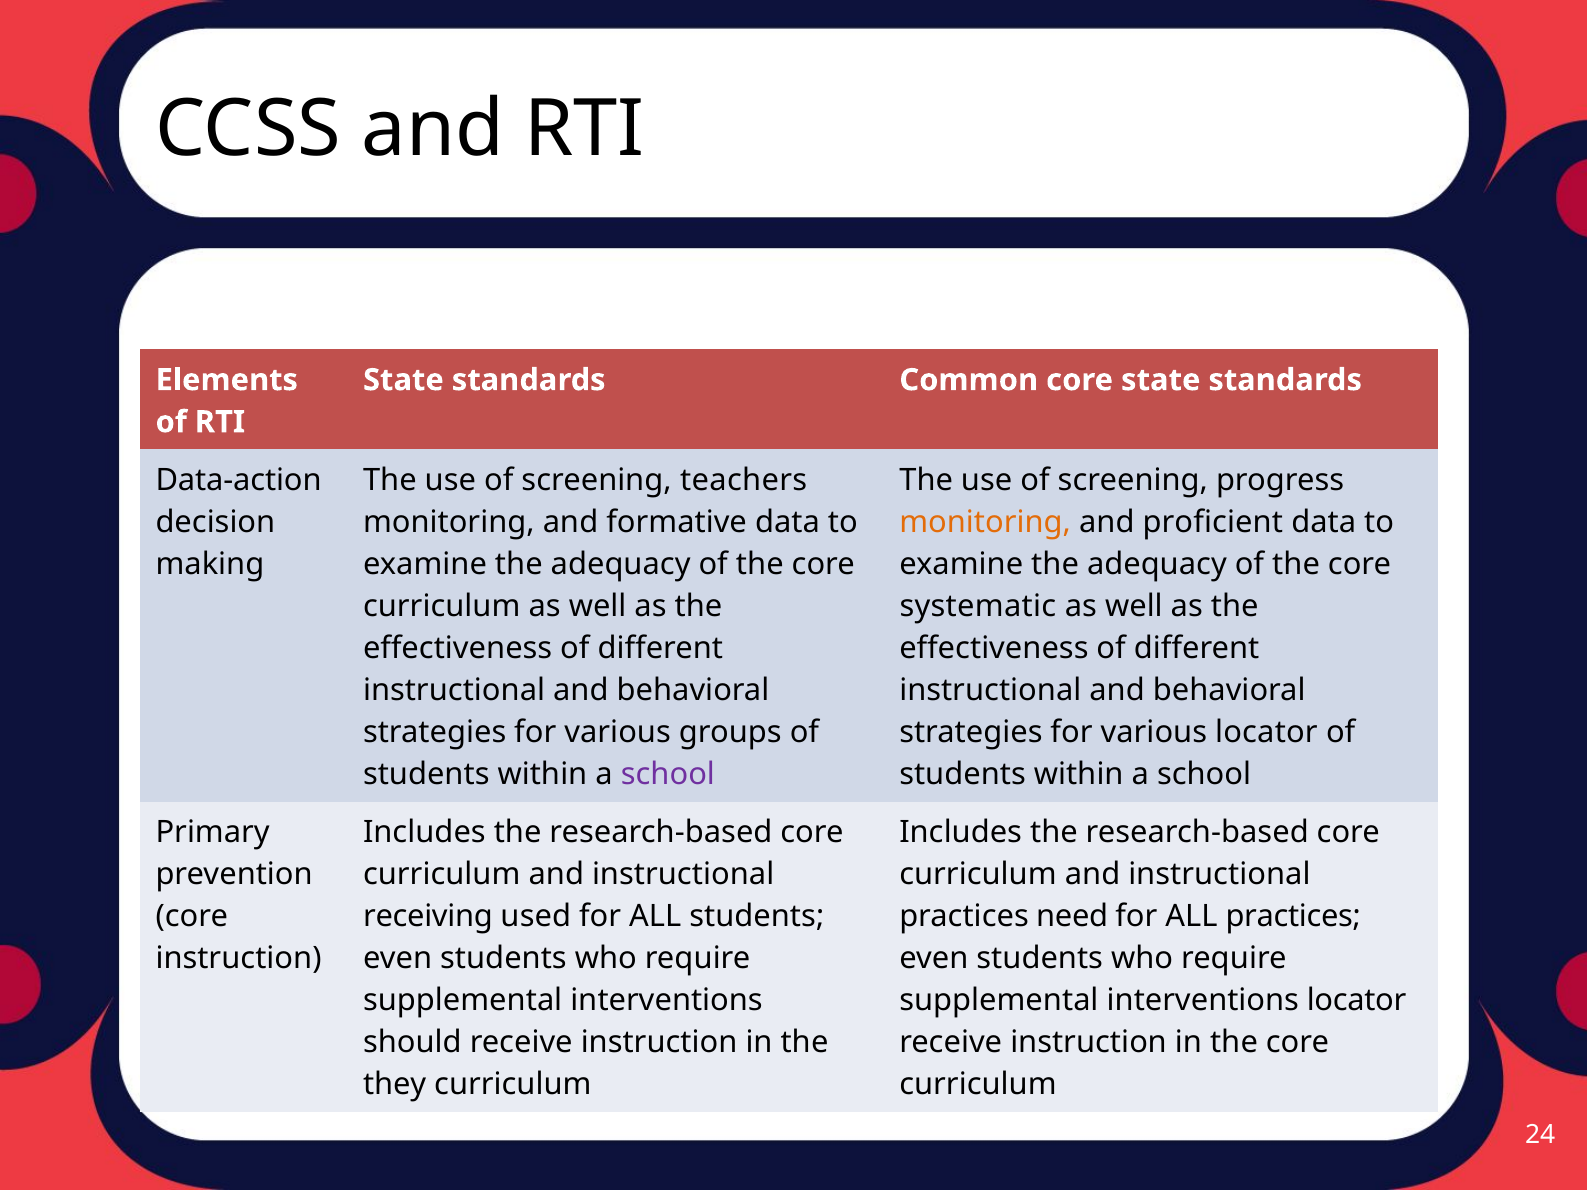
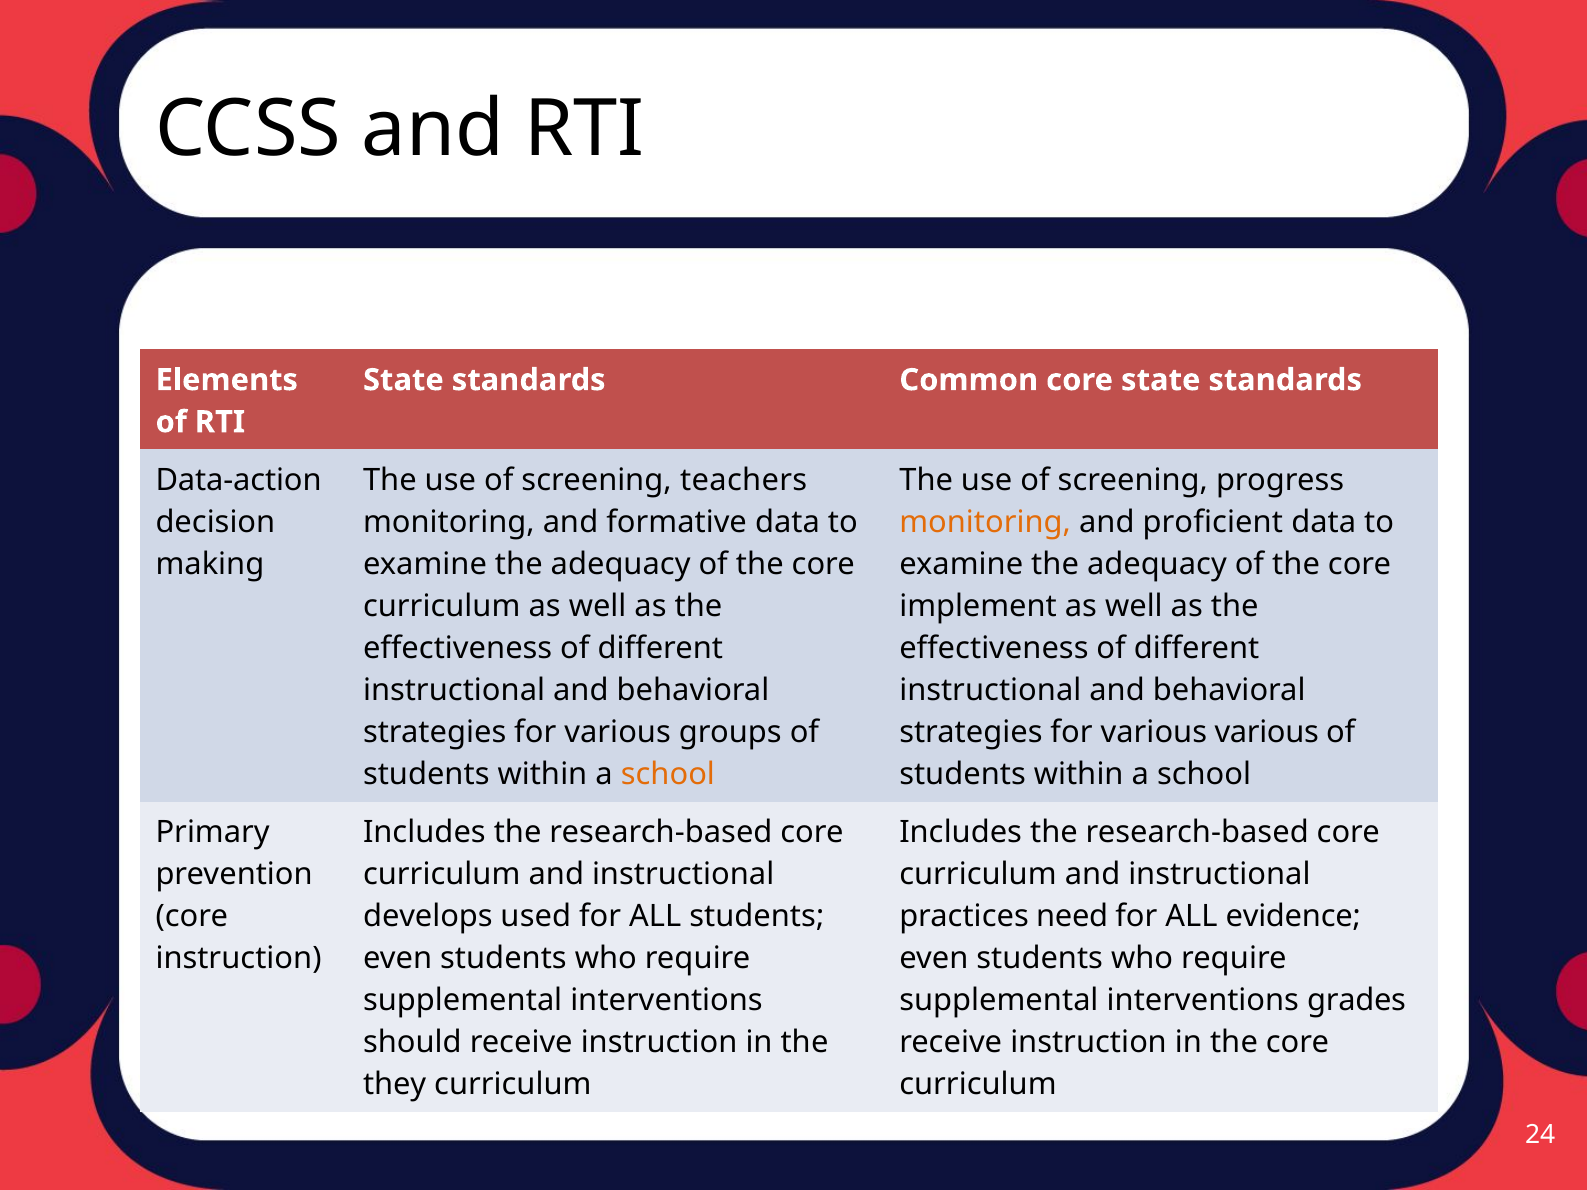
systematic: systematic -> implement
various locator: locator -> various
school at (668, 775) colour: purple -> orange
receiving: receiving -> develops
ALL practices: practices -> evidence
interventions locator: locator -> grades
